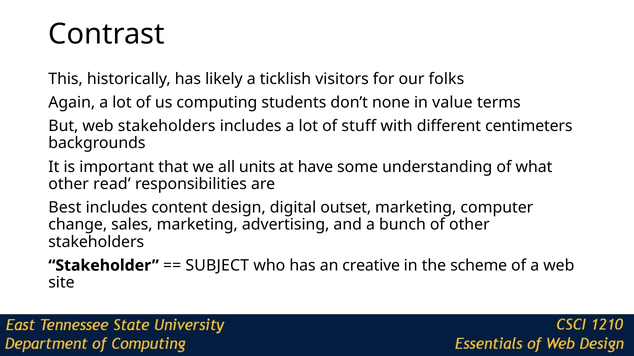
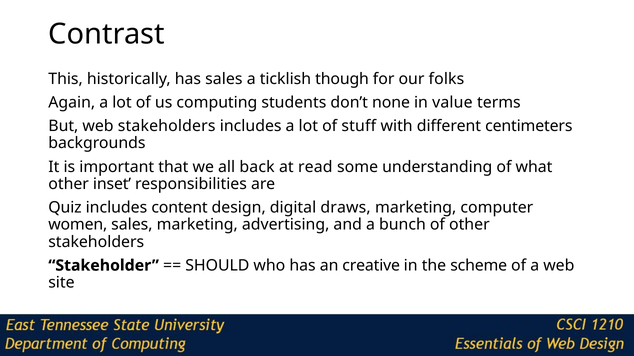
has likely: likely -> sales
visitors: visitors -> though
units: units -> back
have: have -> read
read: read -> inset
Best: Best -> Quiz
outset: outset -> draws
change: change -> women
SUBJECT: SUBJECT -> SHOULD
